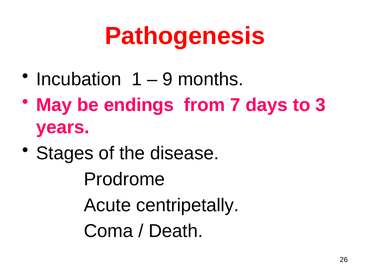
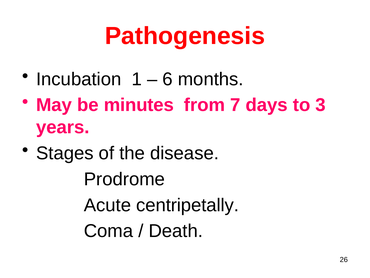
9: 9 -> 6
endings: endings -> minutes
